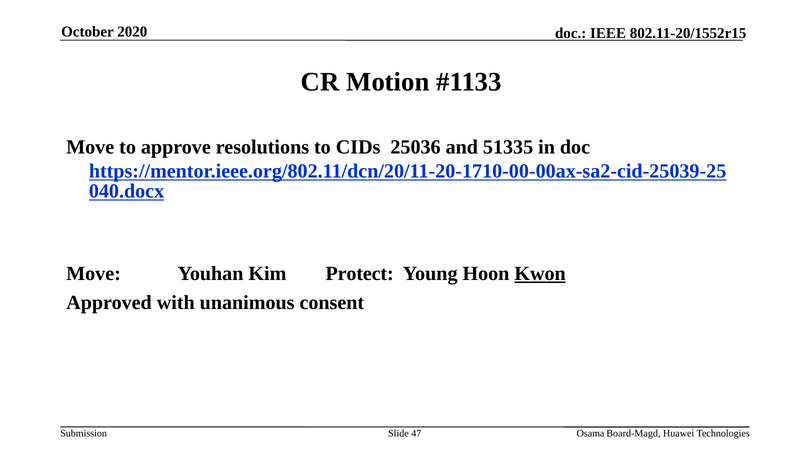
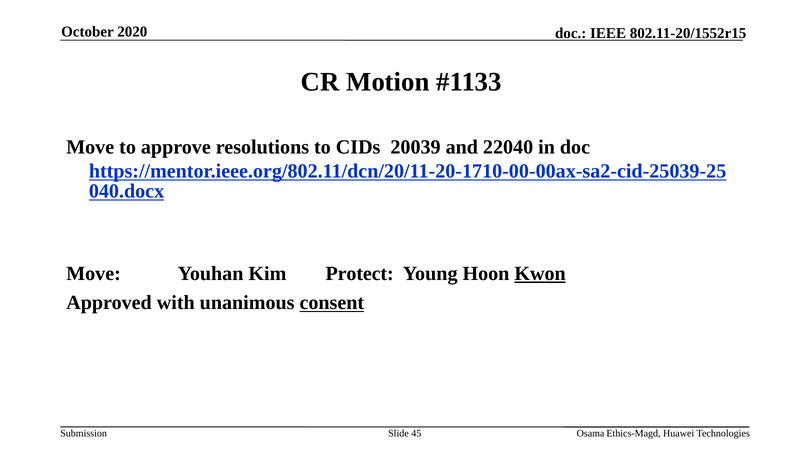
25036: 25036 -> 20039
51335: 51335 -> 22040
consent underline: none -> present
47: 47 -> 45
Board-Magd: Board-Magd -> Ethics-Magd
